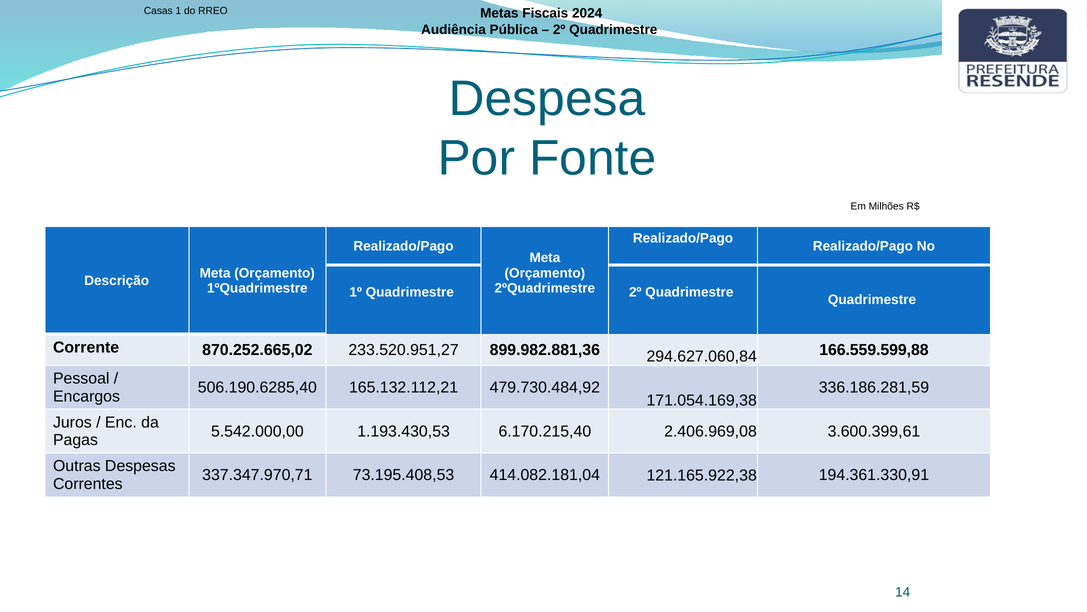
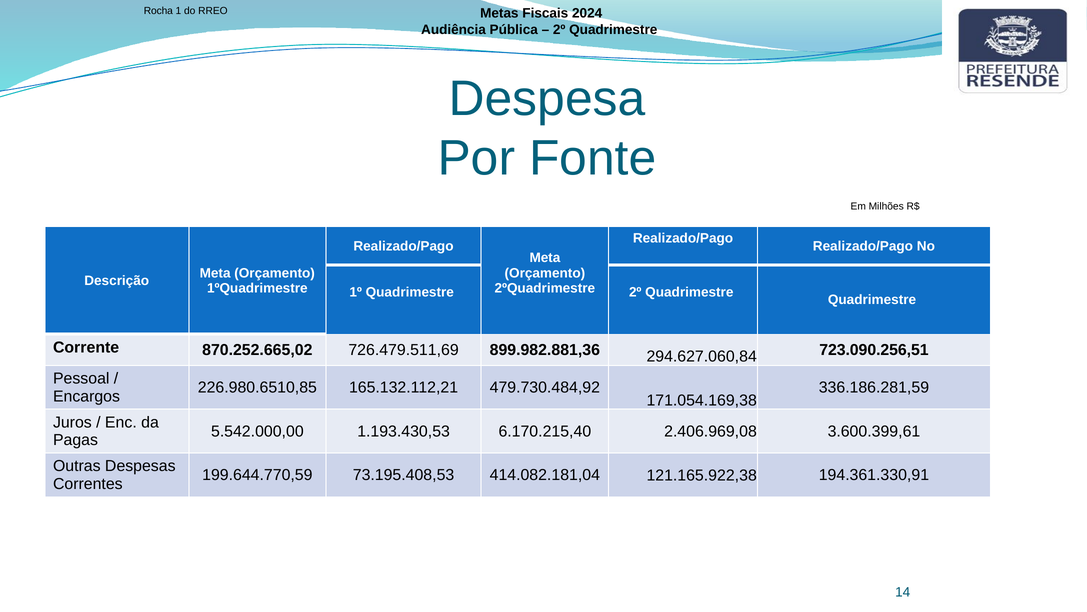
Casas: Casas -> Rocha
233.520.951,27: 233.520.951,27 -> 726.479.511,69
166.559.599,88: 166.559.599,88 -> 723.090.256,51
506.190.6285,40: 506.190.6285,40 -> 226.980.6510,85
337.347.970,71: 337.347.970,71 -> 199.644.770,59
